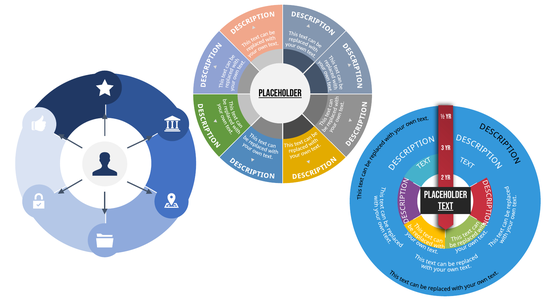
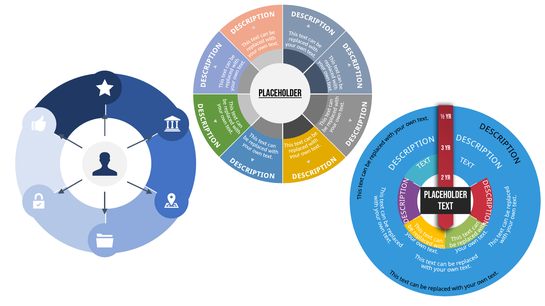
text underline: present -> none
